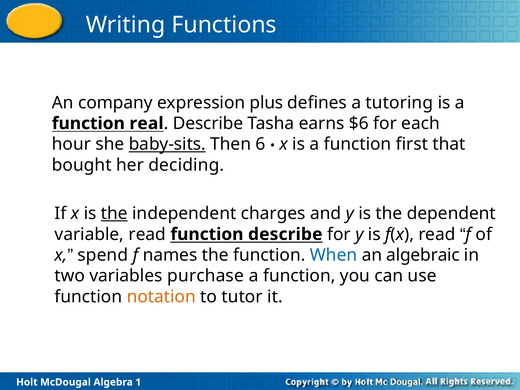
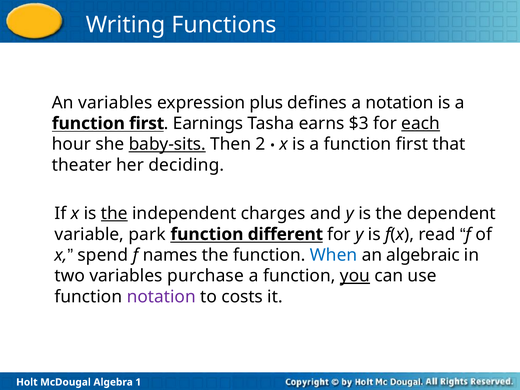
An company: company -> variables
a tutoring: tutoring -> notation
real at (146, 123): real -> first
Describe at (208, 123): Describe -> Earnings
$6: $6 -> $3
each underline: none -> present
6: 6 -> 2
bought: bought -> theater
variable read: read -> park
function describe: describe -> different
you underline: none -> present
notation at (161, 297) colour: orange -> purple
tutor: tutor -> costs
